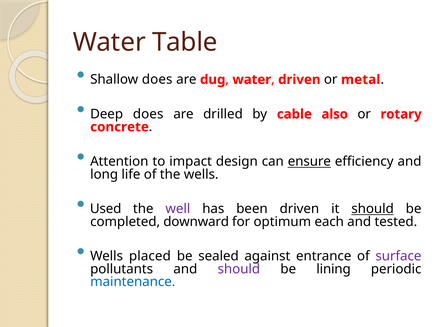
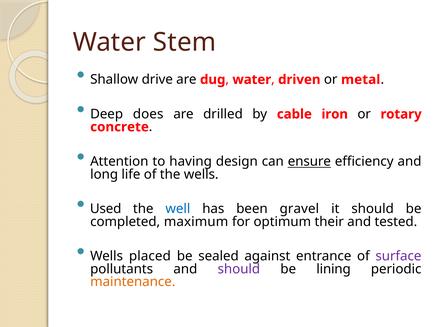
Table: Table -> Stem
Shallow does: does -> drive
also: also -> iron
impact: impact -> having
well colour: purple -> blue
been driven: driven -> gravel
should at (373, 209) underline: present -> none
downward: downward -> maximum
each: each -> their
maintenance colour: blue -> orange
